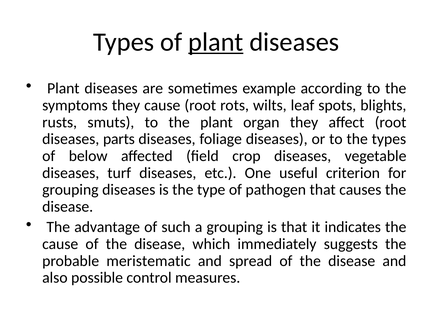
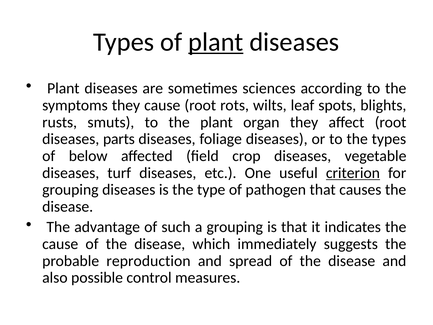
example: example -> sciences
criterion underline: none -> present
meristematic: meristematic -> reproduction
